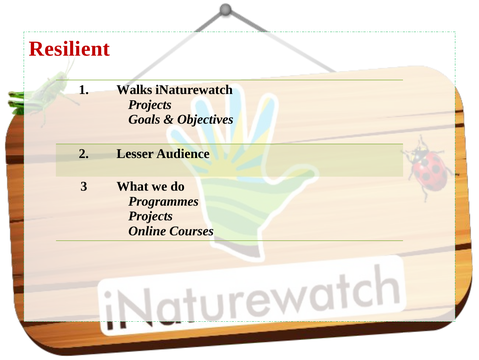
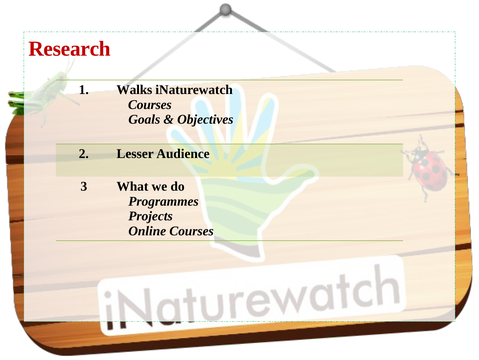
Resilient: Resilient -> Research
Projects at (150, 104): Projects -> Courses
